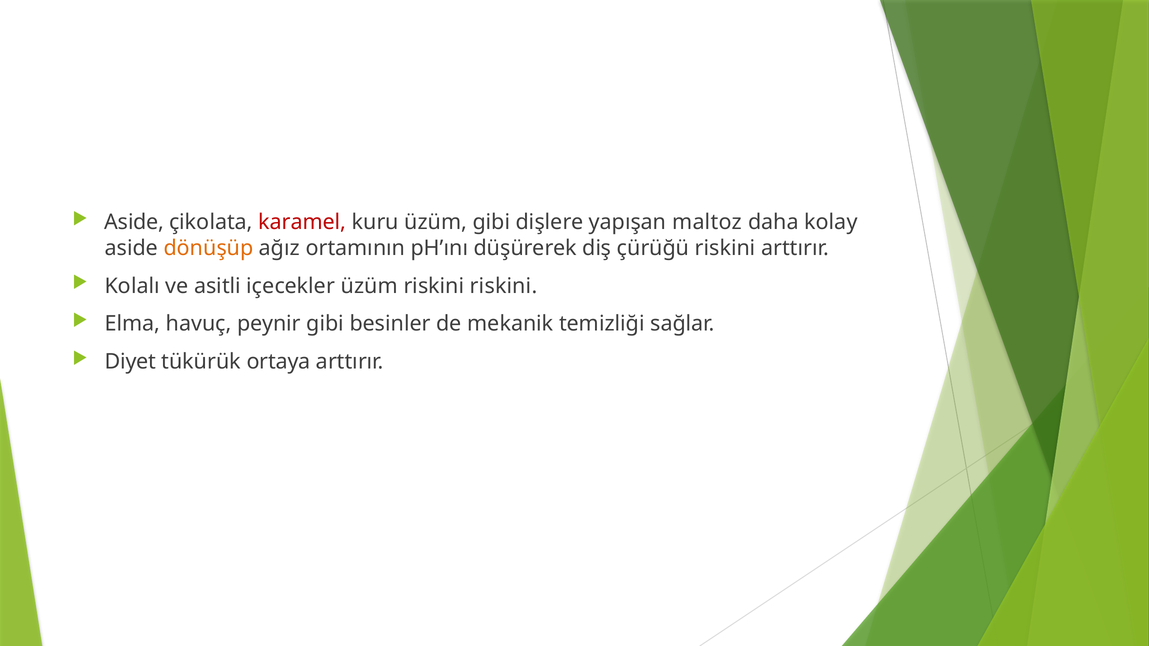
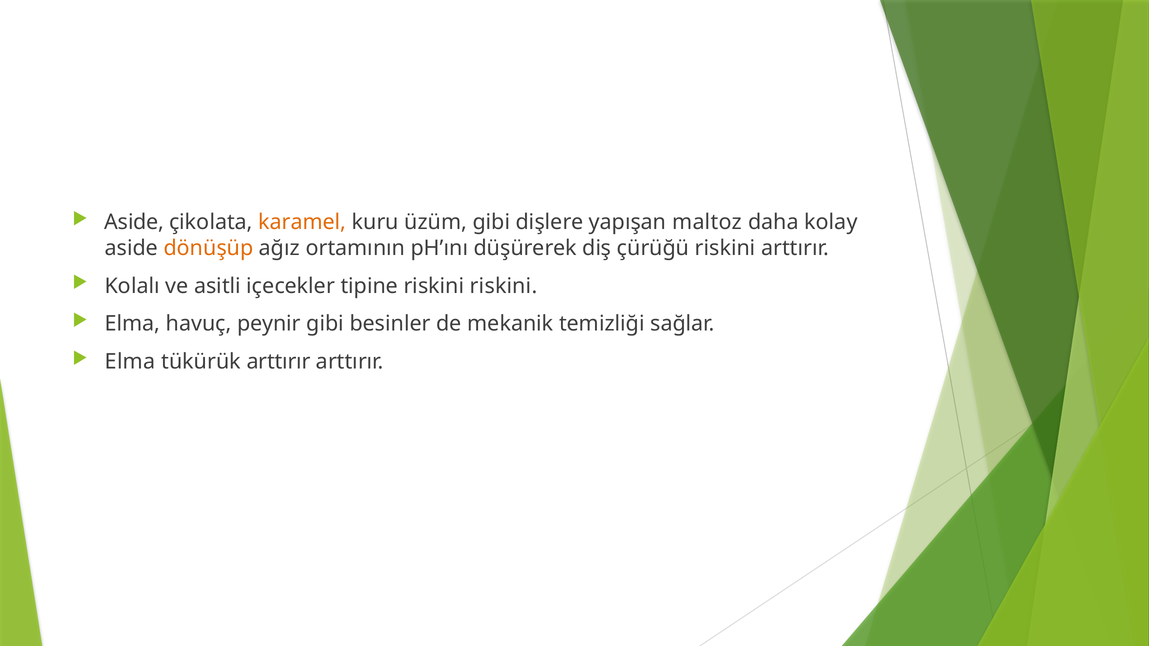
karamel colour: red -> orange
içecekler üzüm: üzüm -> tipine
Diyet at (130, 362): Diyet -> Elma
tükürük ortaya: ortaya -> arttırır
